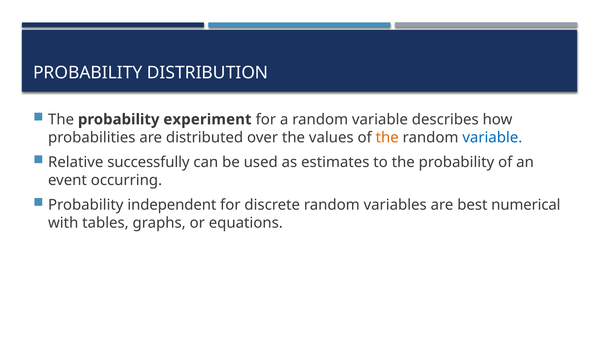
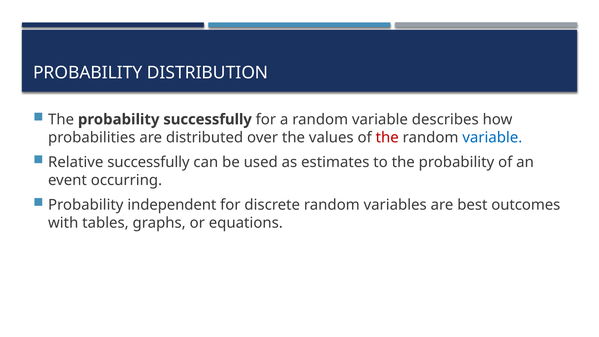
probability experiment: experiment -> successfully
the at (387, 137) colour: orange -> red
numerical: numerical -> outcomes
